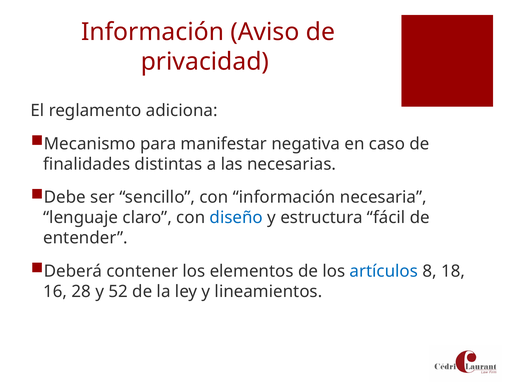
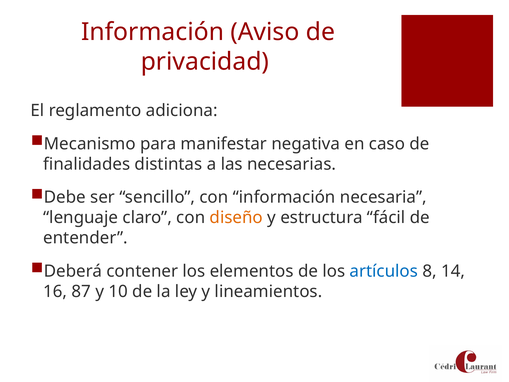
diseño colour: blue -> orange
18: 18 -> 14
28: 28 -> 87
52: 52 -> 10
